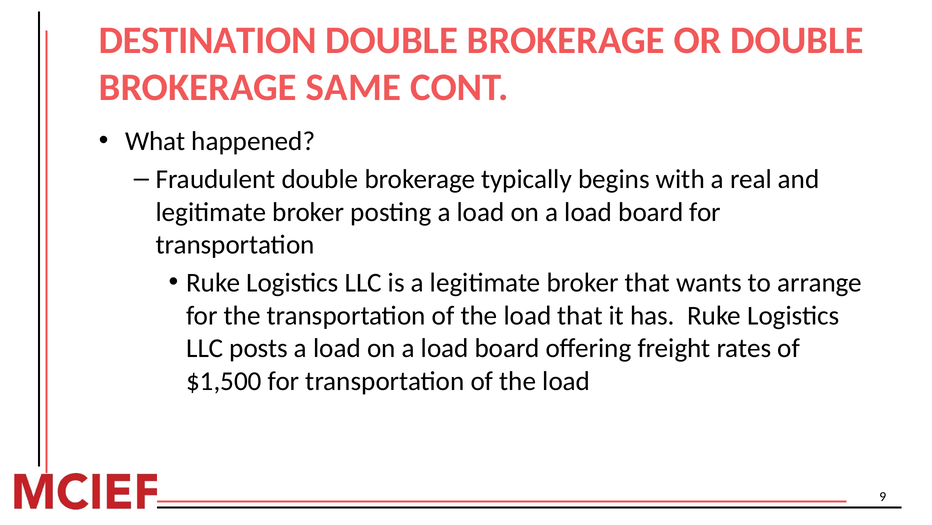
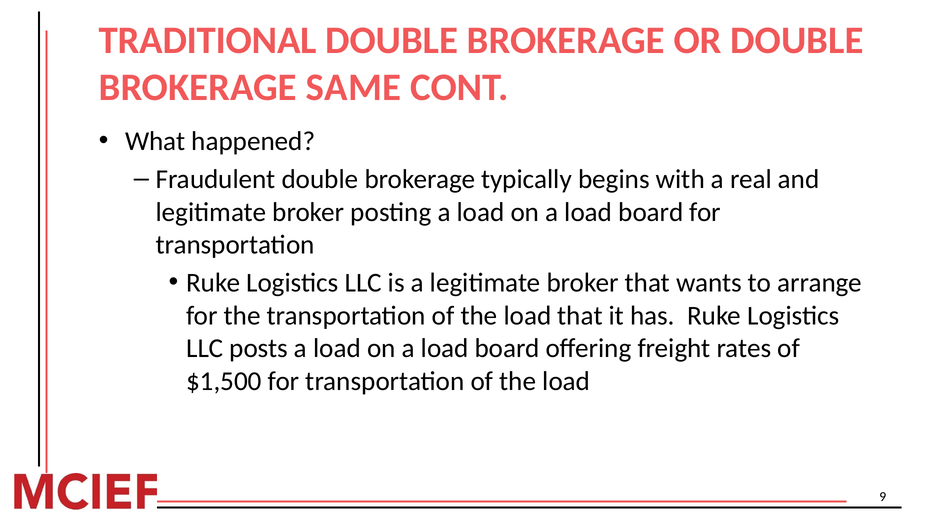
DESTINATION: DESTINATION -> TRADITIONAL
